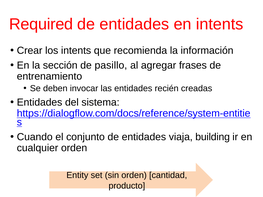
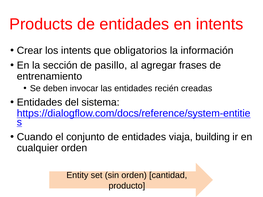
Required: Required -> Products
recomienda: recomienda -> obligatorios
